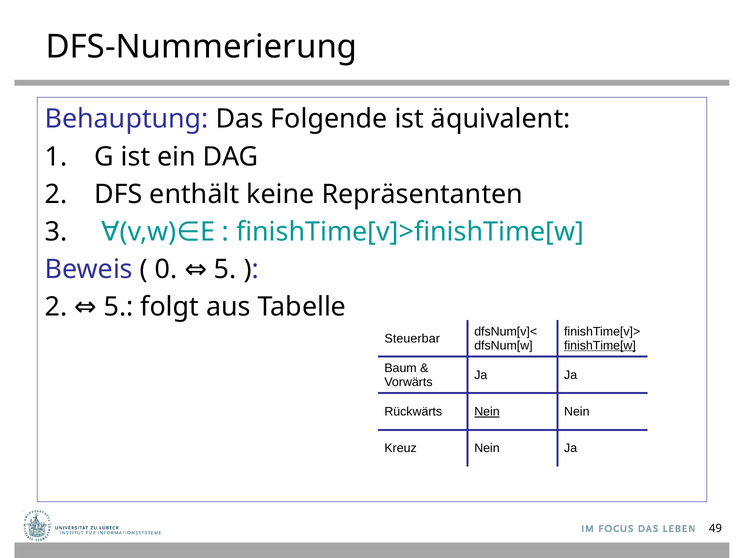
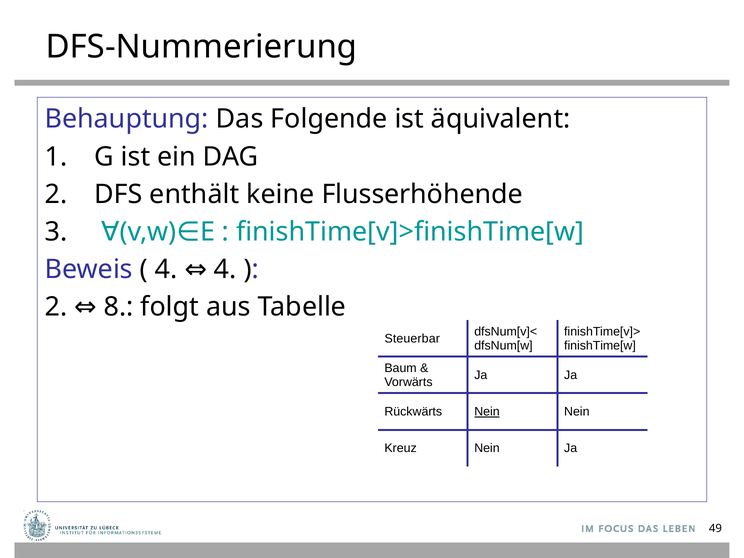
Repräsentanten: Repräsentanten -> Flusserhöhende
0 at (166, 269): 0 -> 4
5 at (225, 269): 5 -> 4
5 at (119, 307): 5 -> 8
finishTime[w underline: present -> none
